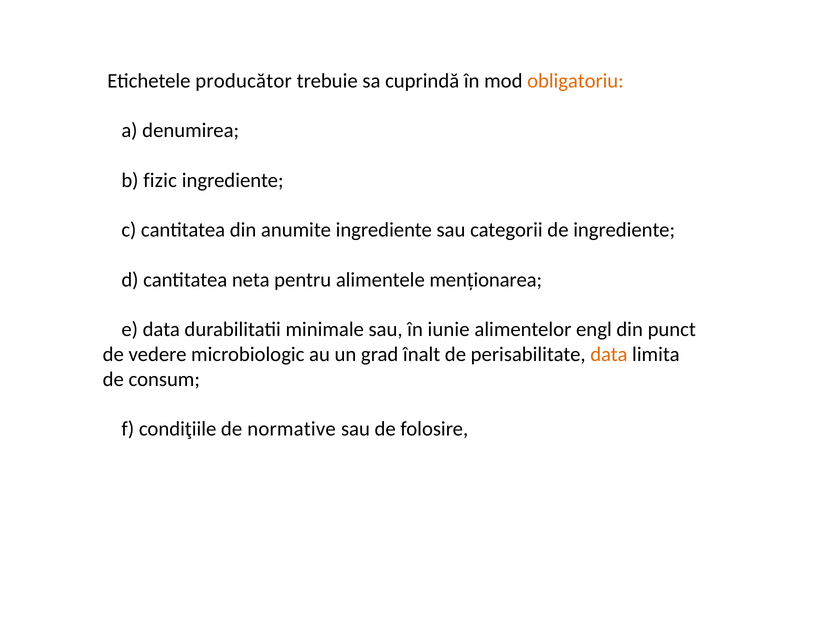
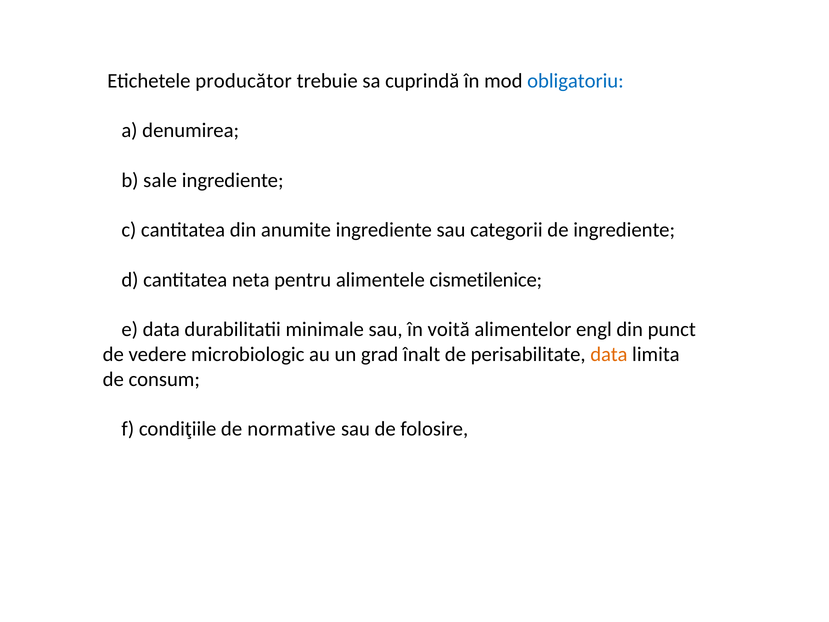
obligatoriu colour: orange -> blue
fizic: fizic -> sale
menţionarea: menţionarea -> cismetilenice
iunie: iunie -> voită
